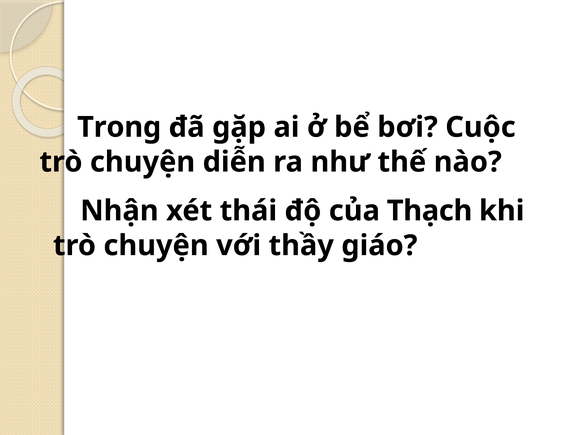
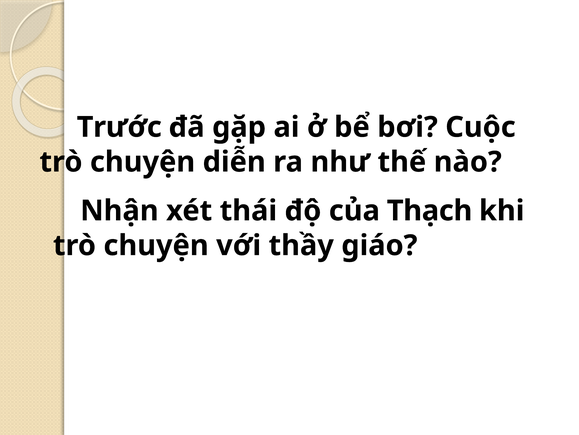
Trọng: Trọng -> Trước
